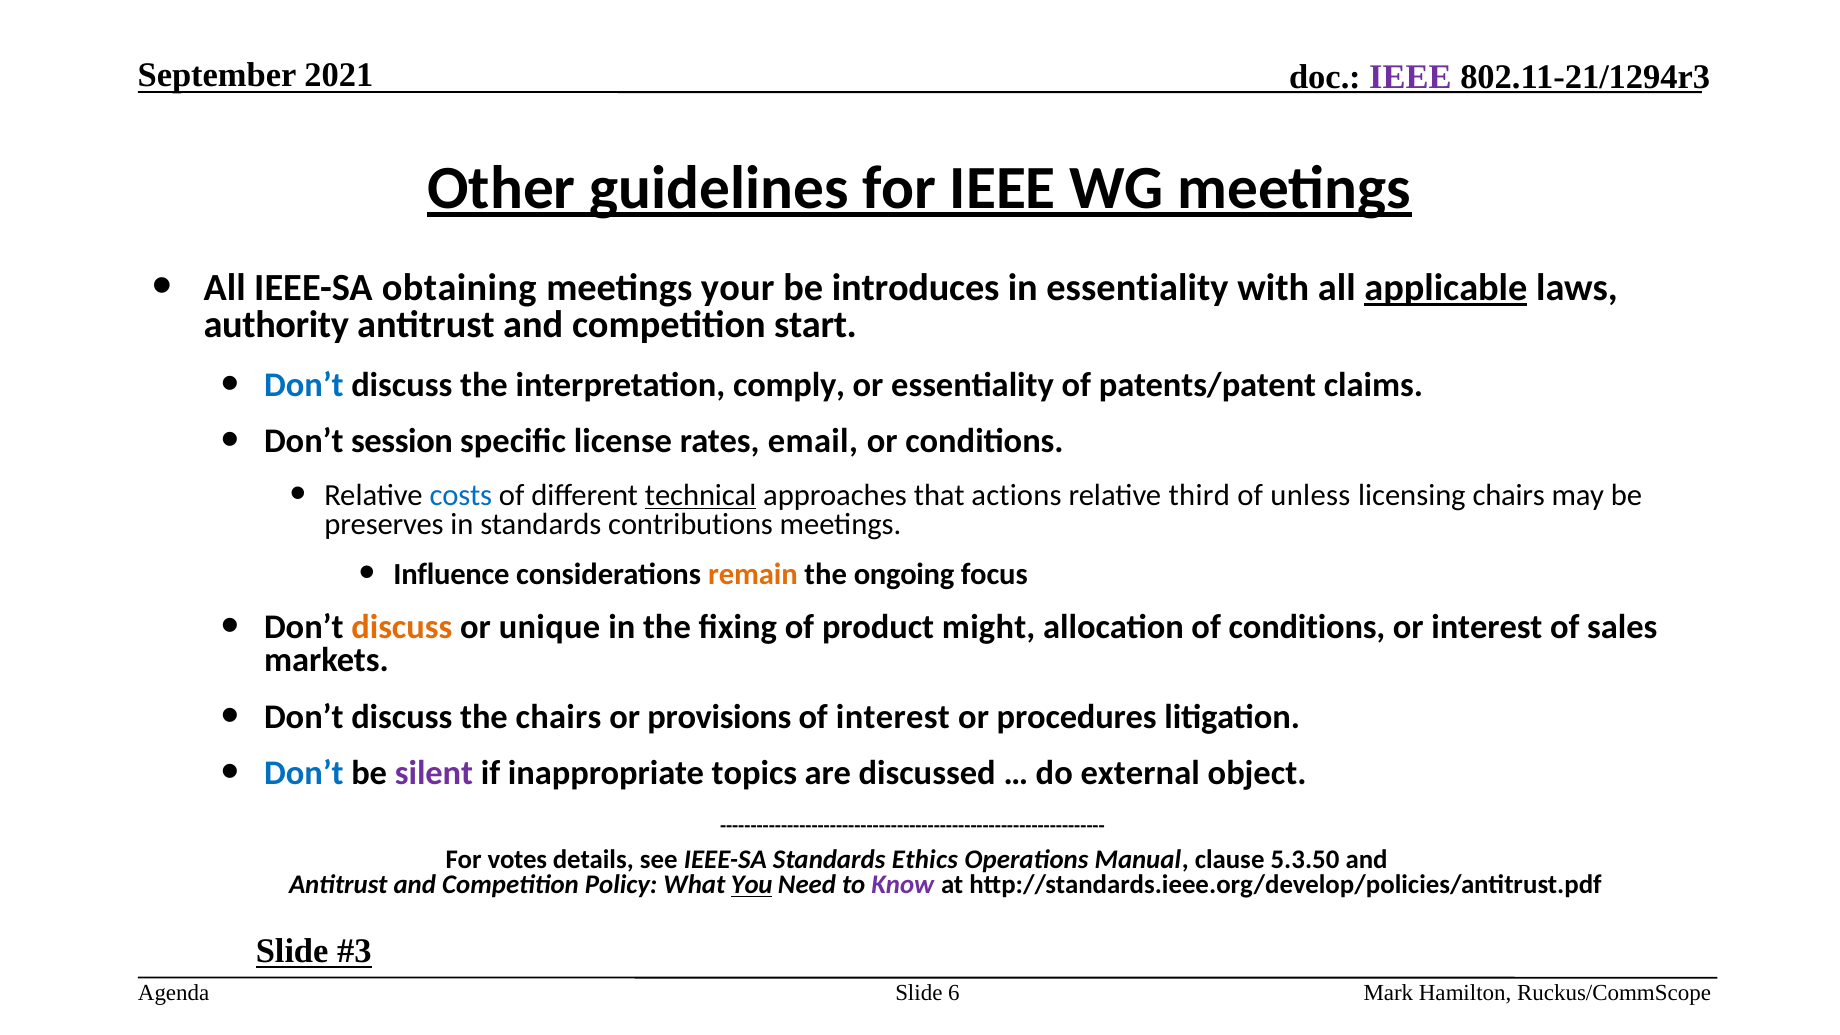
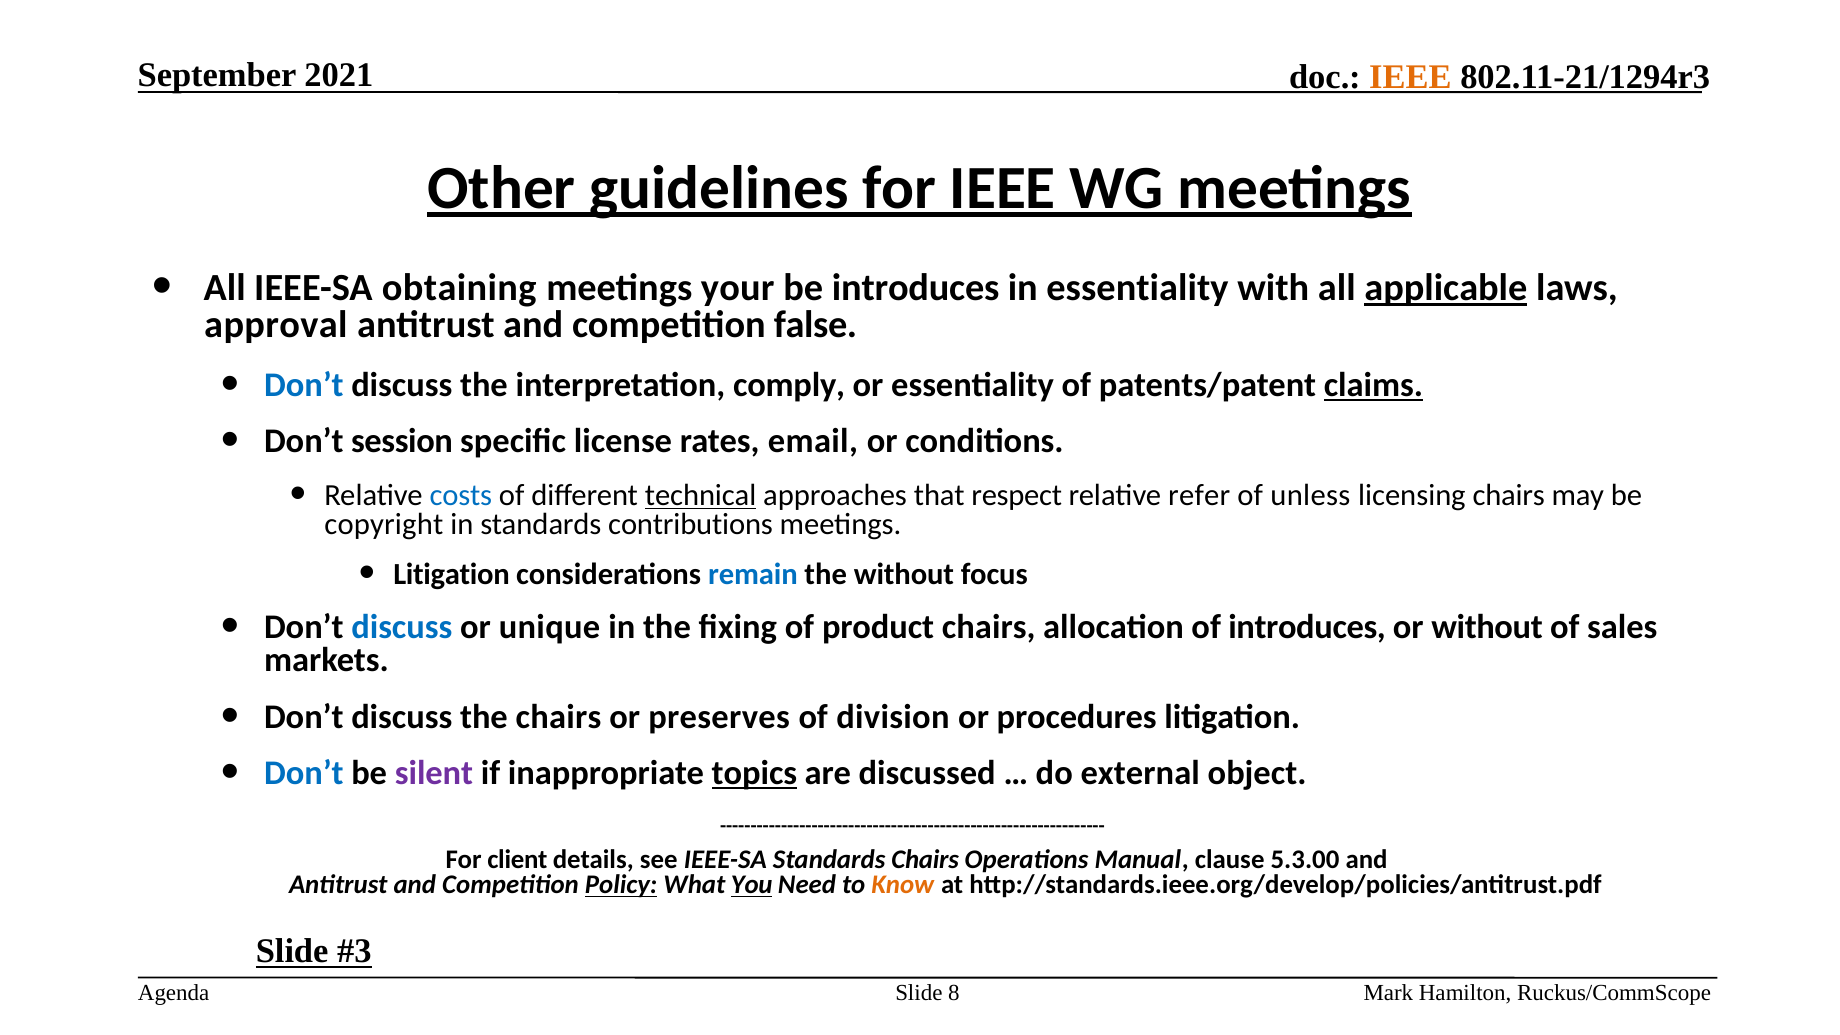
IEEE at (1410, 77) colour: purple -> orange
authority: authority -> approval
start: start -> false
claims underline: none -> present
actions: actions -> respect
third: third -> refer
preserves: preserves -> copyright
Influence at (451, 574): Influence -> Litigation
remain colour: orange -> blue
the ongoing: ongoing -> without
discuss at (402, 627) colour: orange -> blue
product might: might -> chairs
of conditions: conditions -> introduces
or interest: interest -> without
provisions: provisions -> preserves
of interest: interest -> division
topics underline: none -> present
votes: votes -> client
Standards Ethics: Ethics -> Chairs
5.3.50: 5.3.50 -> 5.3.00
Policy underline: none -> present
Know colour: purple -> orange
6: 6 -> 8
